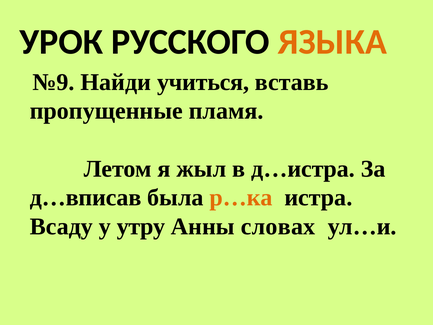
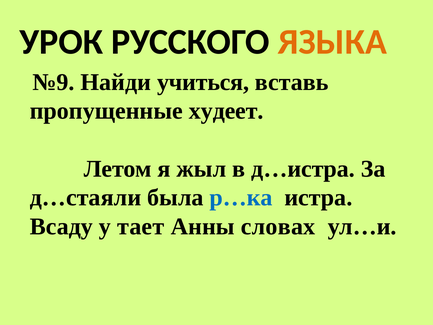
пламя: пламя -> худеет
д…вписав: д…вписав -> д…стаяли
р…ка colour: orange -> blue
утру: утру -> тает
